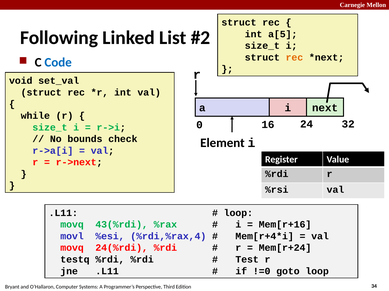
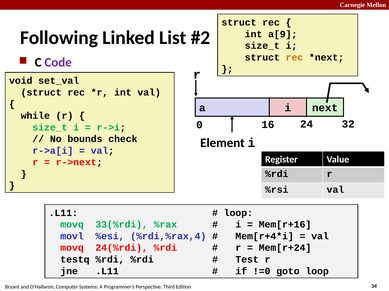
a[5: a[5 -> a[9
Code colour: blue -> purple
43(%rdi: 43(%rdi -> 33(%rdi
